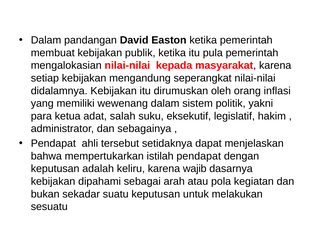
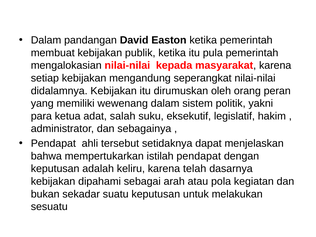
inflasi: inflasi -> peran
wajib: wajib -> telah
